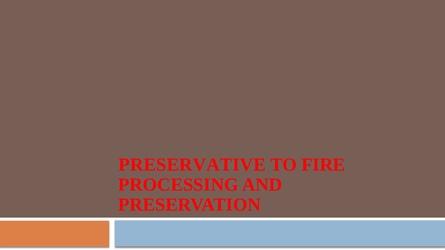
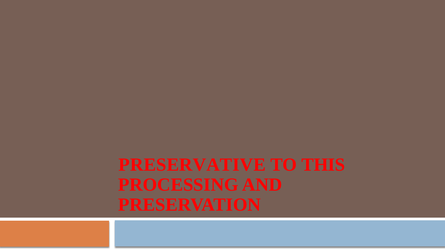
FIRE: FIRE -> THIS
